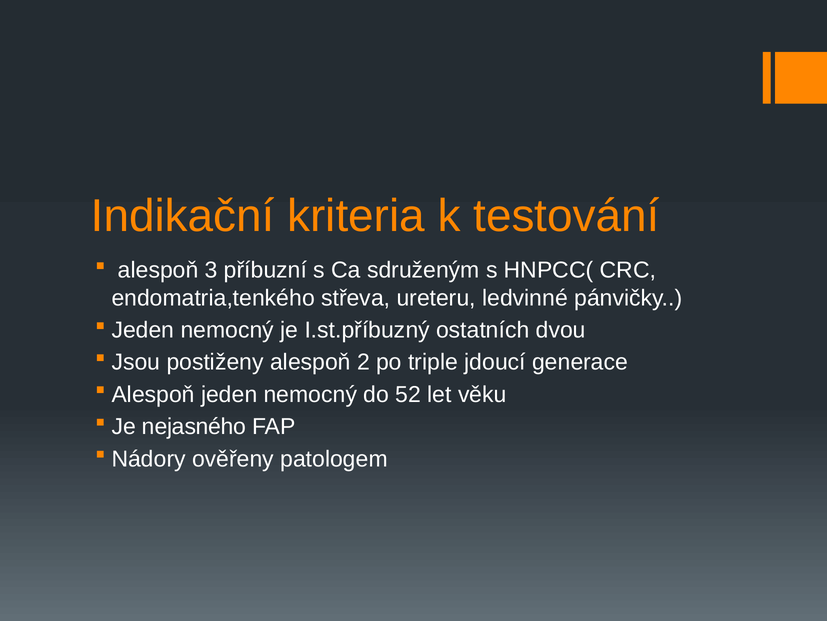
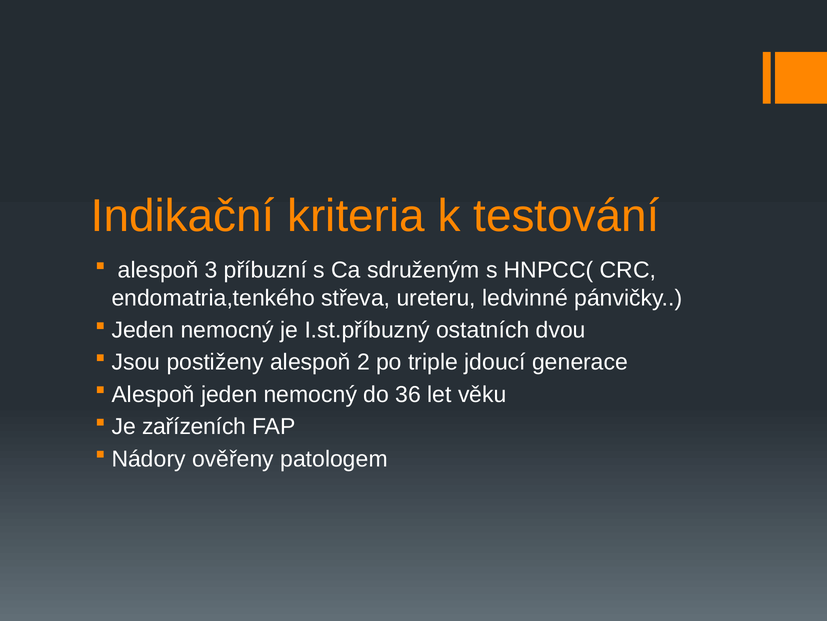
52: 52 -> 36
nejasného: nejasného -> zařízeních
